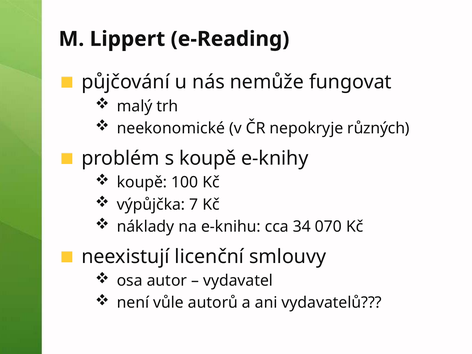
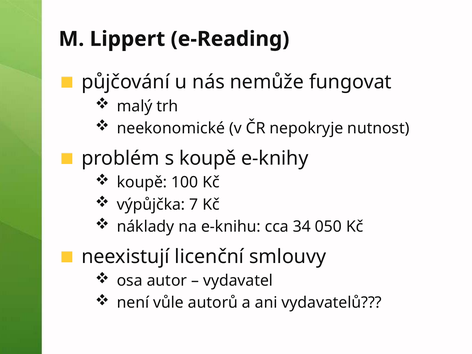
různých: různých -> nutnost
070: 070 -> 050
